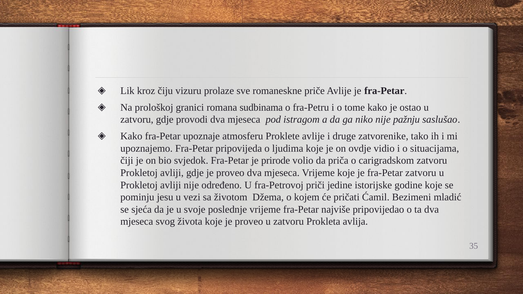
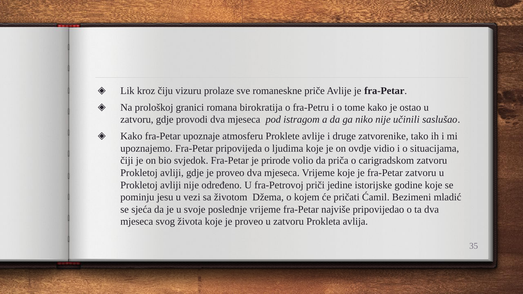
sudbinama: sudbinama -> birokratija
pažnju: pažnju -> učinili
